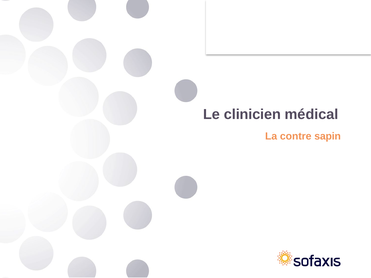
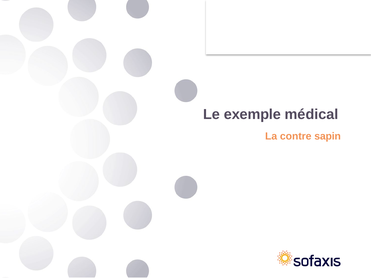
clinicien: clinicien -> exemple
